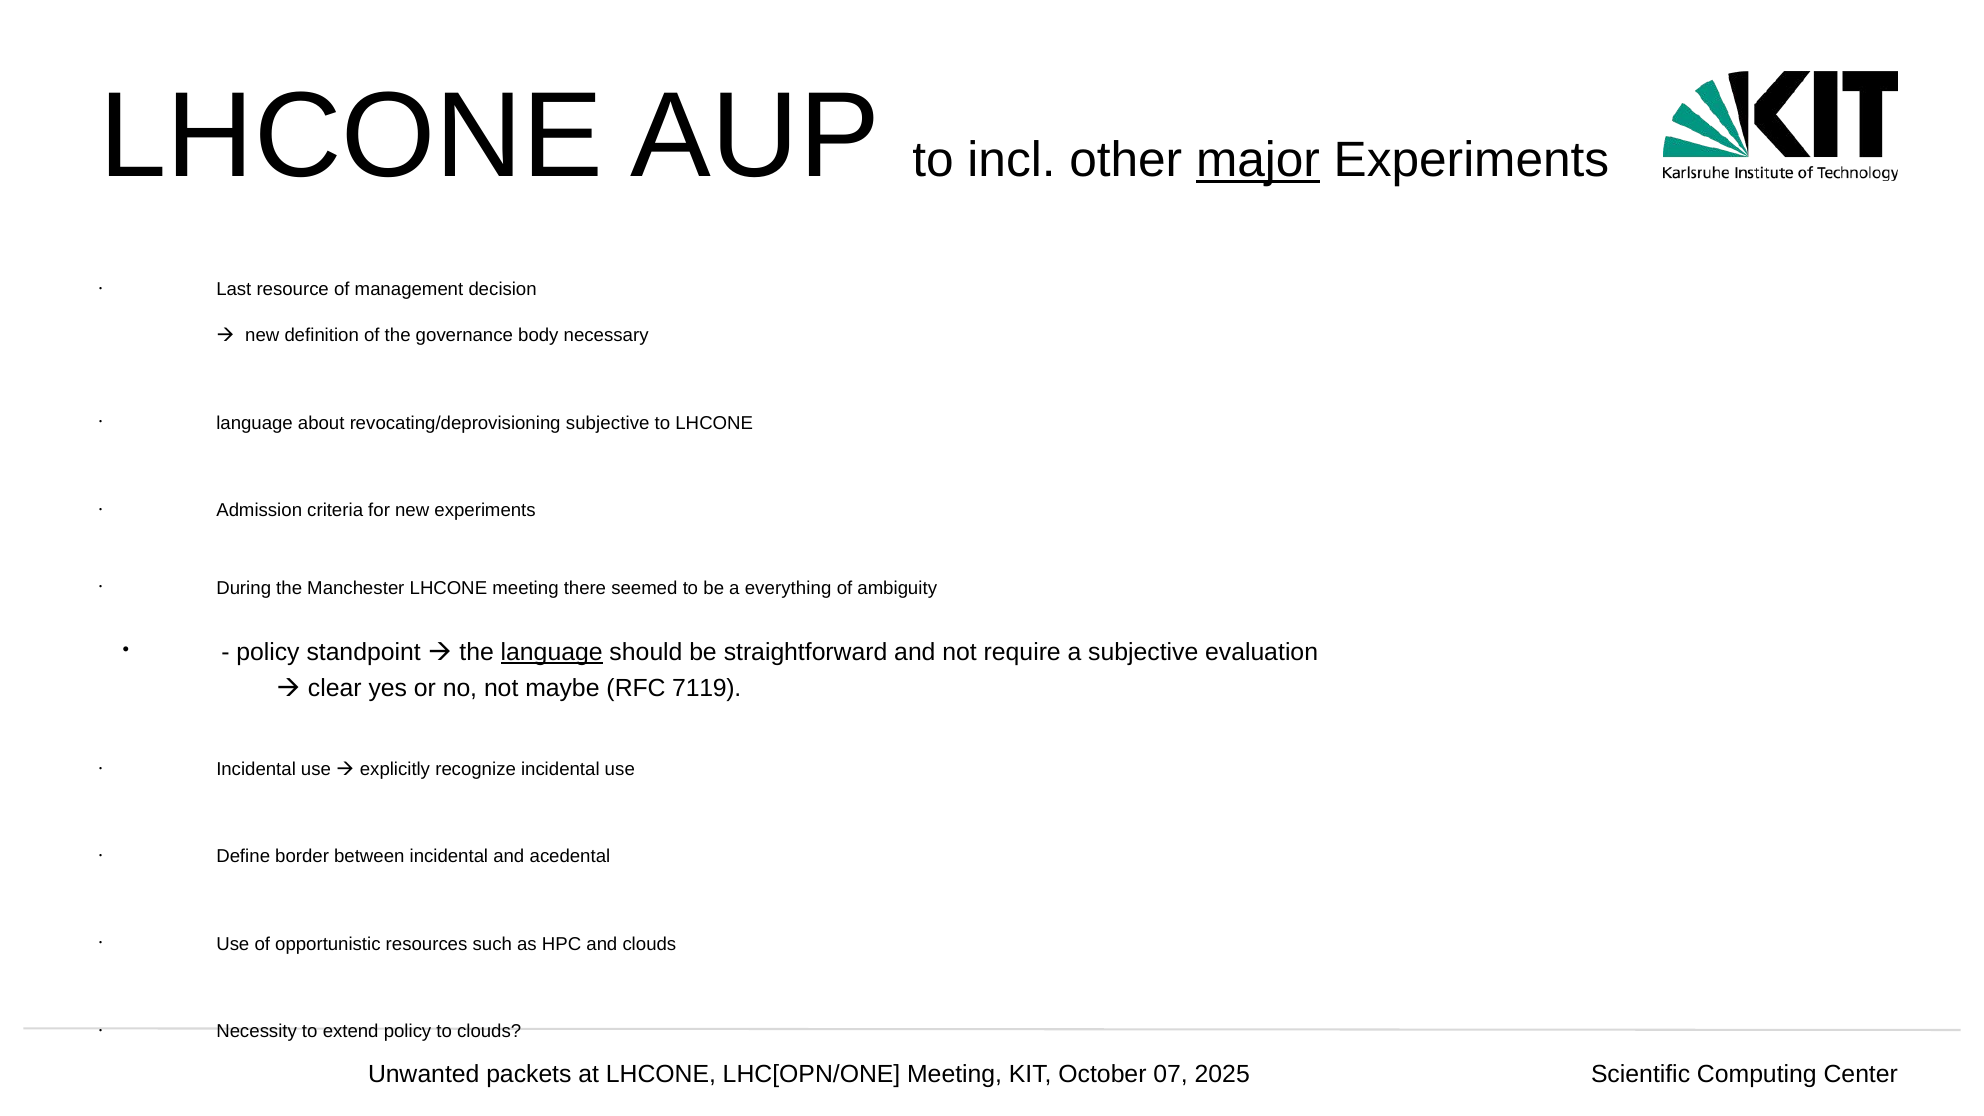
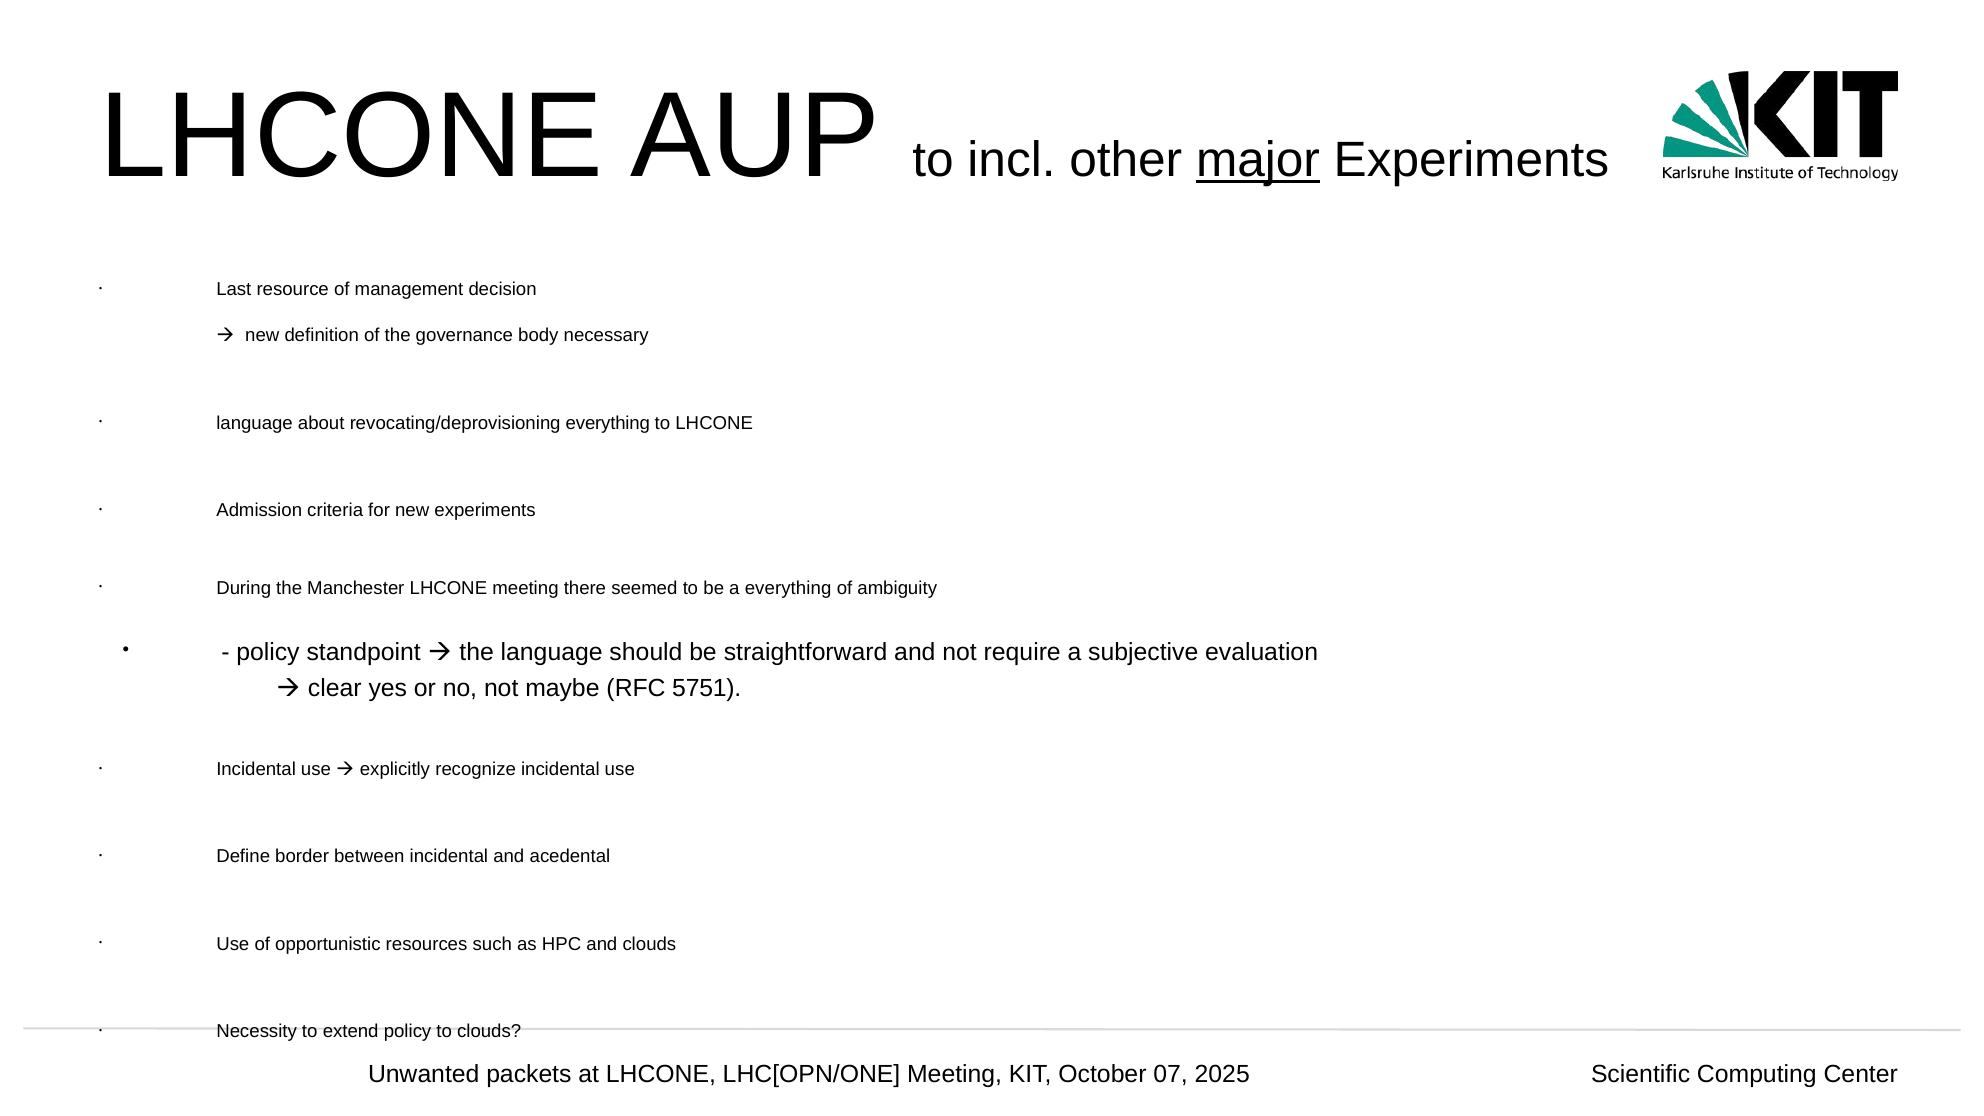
revocating/deprovisioning subjective: subjective -> everything
language at (552, 652) underline: present -> none
7119: 7119 -> 5751
